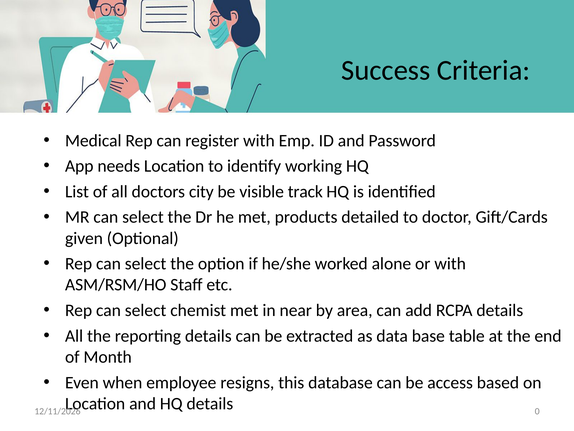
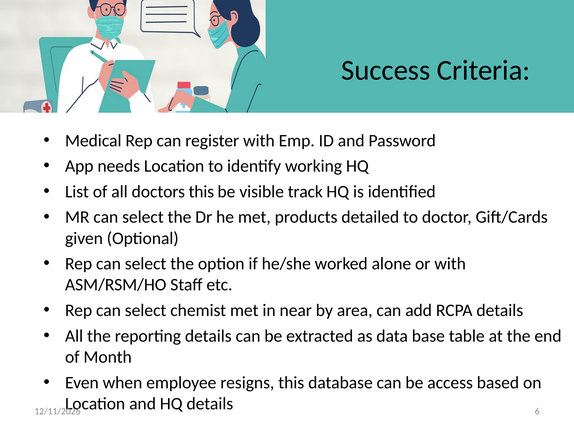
doctors city: city -> this
0: 0 -> 6
